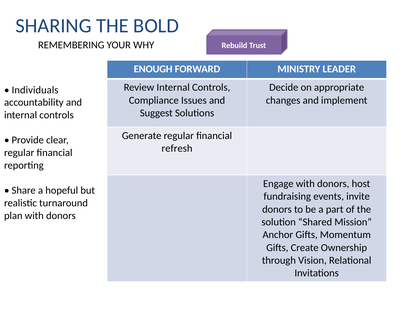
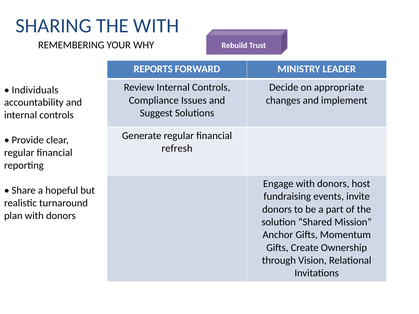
THE BOLD: BOLD -> WITH
ENOUGH: ENOUGH -> REPORTS
